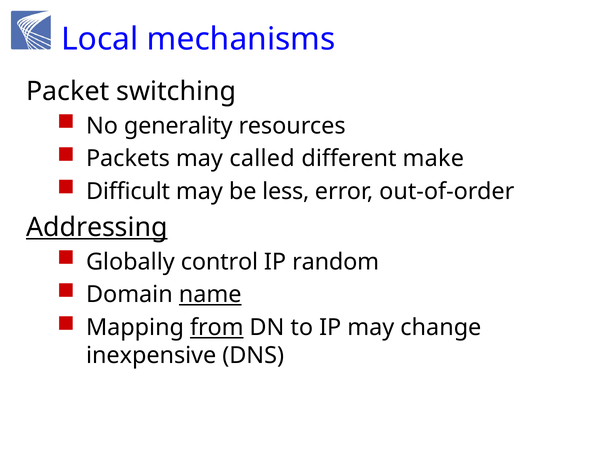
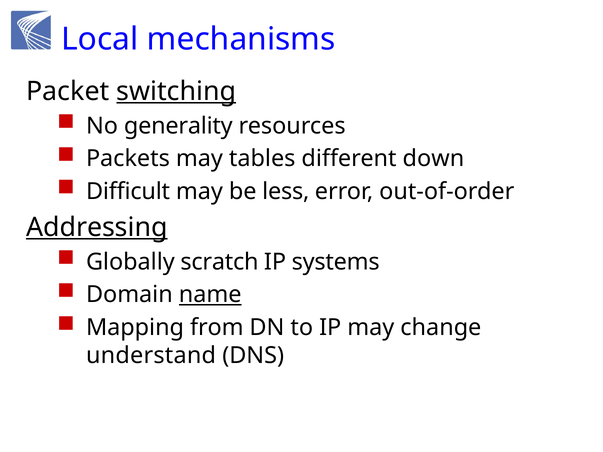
switching underline: none -> present
called: called -> tables
make: make -> down
control: control -> scratch
random: random -> systems
from underline: present -> none
inexpensive: inexpensive -> understand
